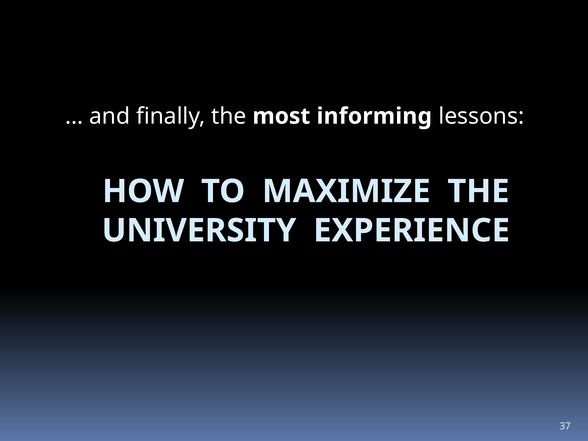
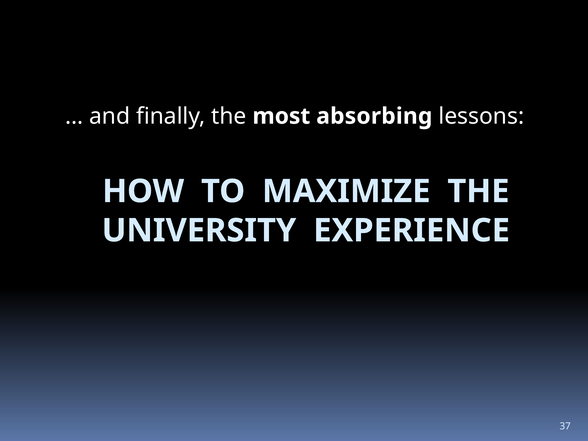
informing: informing -> absorbing
